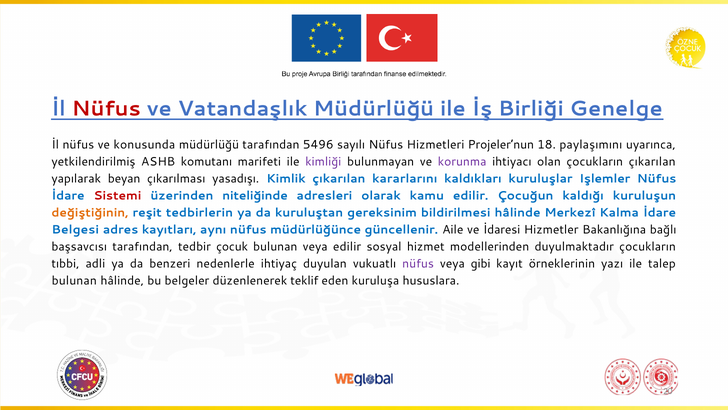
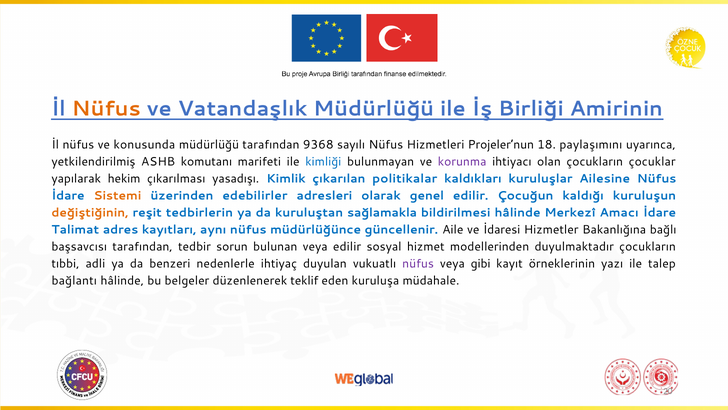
Nüfus at (106, 108) colour: red -> orange
Genelge: Genelge -> Amirinin
5496: 5496 -> 9368
kimliği colour: purple -> blue
çocukların çıkarılan: çıkarılan -> çocuklar
beyan: beyan -> hekim
kararlarını: kararlarını -> politikalar
Işlemler: Işlemler -> Ailesine
Sistemi colour: red -> orange
niteliğinde: niteliğinde -> edebilirler
kamu: kamu -> genel
gereksinim: gereksinim -> sağlamakla
Kalma: Kalma -> Amacı
Belgesi: Belgesi -> Talimat
çocuk: çocuk -> sorun
bulunan at (74, 281): bulunan -> bağlantı
hususlara: hususlara -> müdahale
